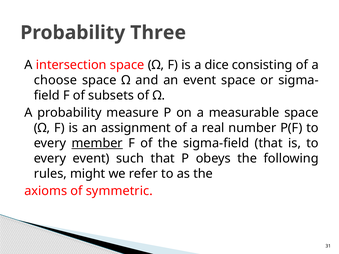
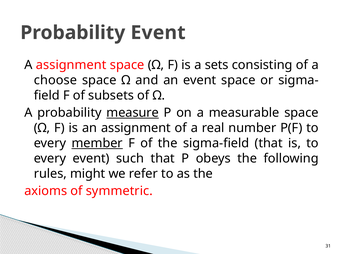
Probability Three: Three -> Event
A intersection: intersection -> assignment
dice: dice -> sets
measure underline: none -> present
